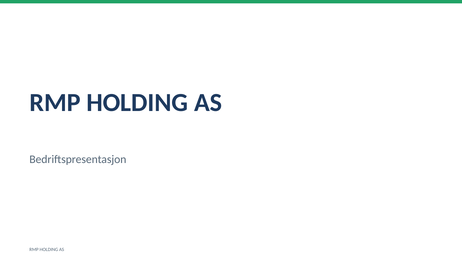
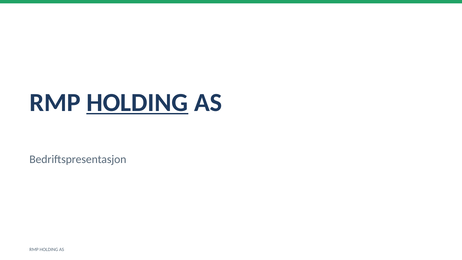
HOLDING at (137, 102) underline: none -> present
